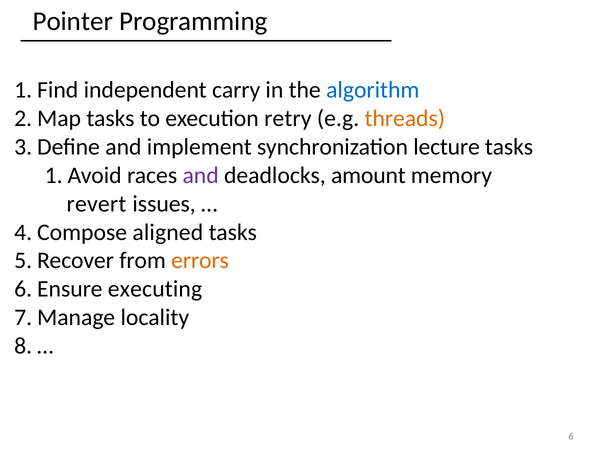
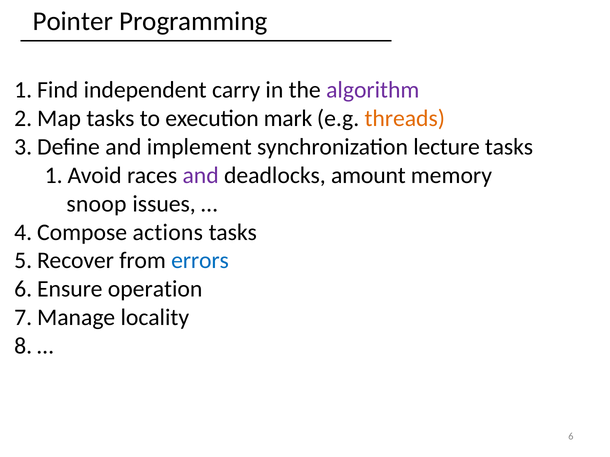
algorithm colour: blue -> purple
retry: retry -> mark
revert: revert -> snoop
aligned: aligned -> actions
errors colour: orange -> blue
executing: executing -> operation
